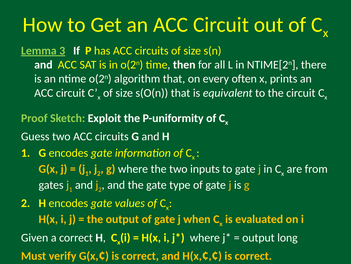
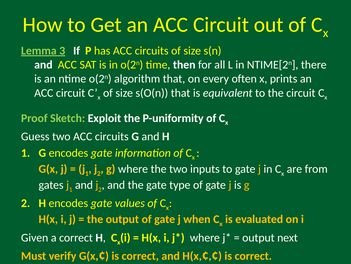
long: long -> next
